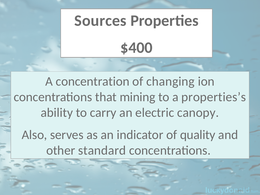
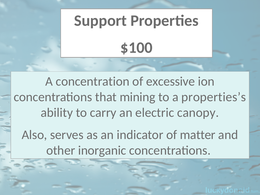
Sources: Sources -> Support
$400: $400 -> $100
changing: changing -> excessive
quality: quality -> matter
standard: standard -> inorganic
